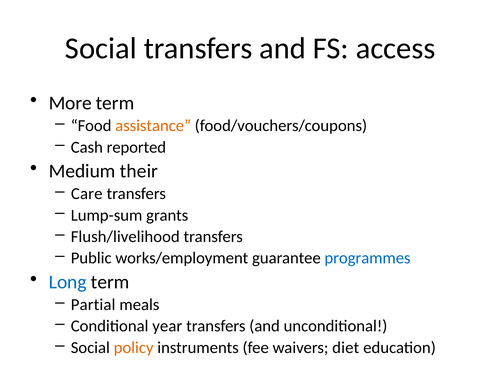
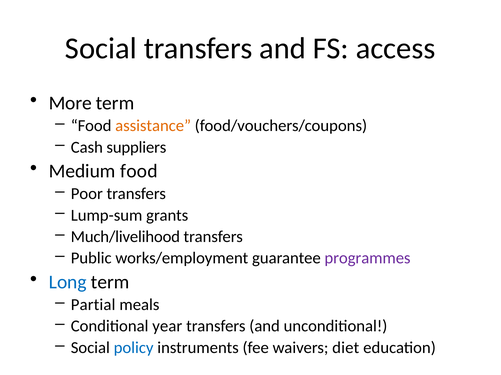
reported: reported -> suppliers
Medium their: their -> food
Care: Care -> Poor
Flush/livelihood: Flush/livelihood -> Much/livelihood
programmes colour: blue -> purple
policy colour: orange -> blue
